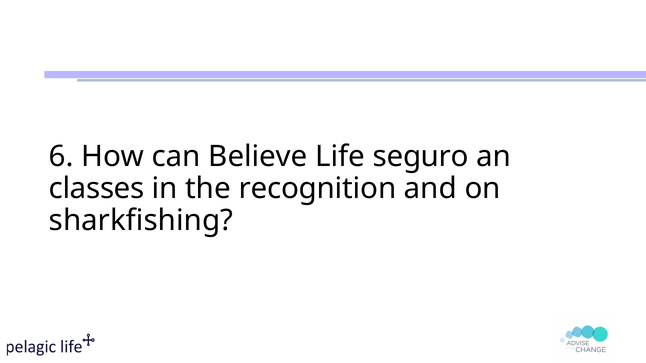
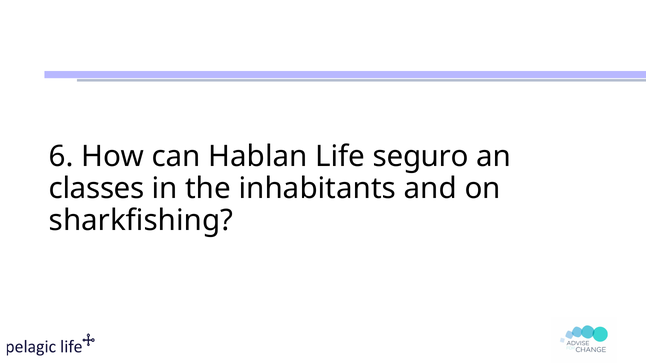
Believe: Believe -> Hablan
recognition: recognition -> inhabitants
